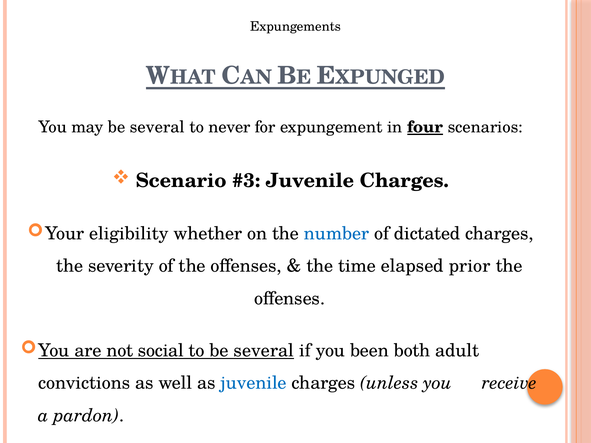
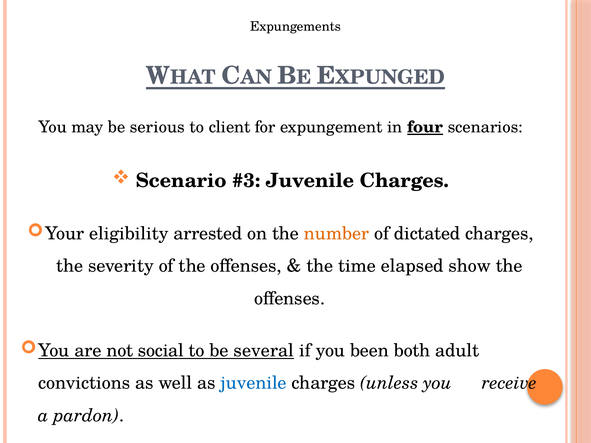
may be several: several -> serious
never: never -> client
whether: whether -> arrested
number colour: blue -> orange
prior: prior -> show
